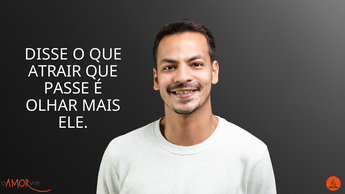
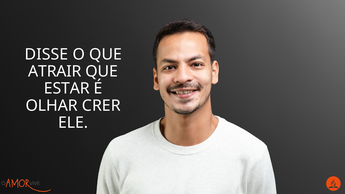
PASSE: PASSE -> ESTAR
MAIS: MAIS -> CRER
